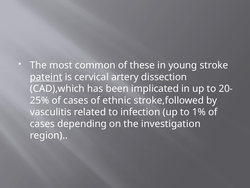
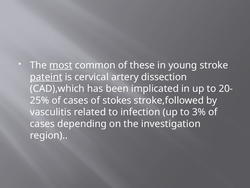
most underline: none -> present
ethnic: ethnic -> stokes
1%: 1% -> 3%
